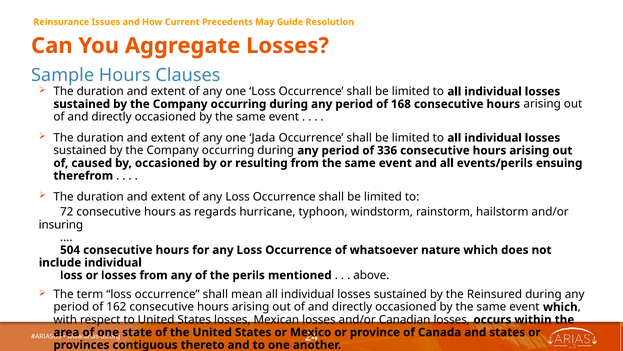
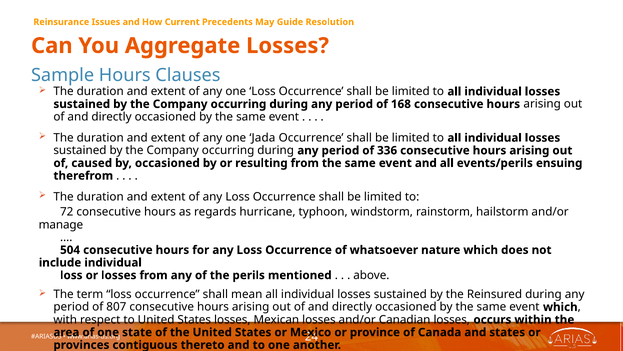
insuring: insuring -> manage
162: 162 -> 807
